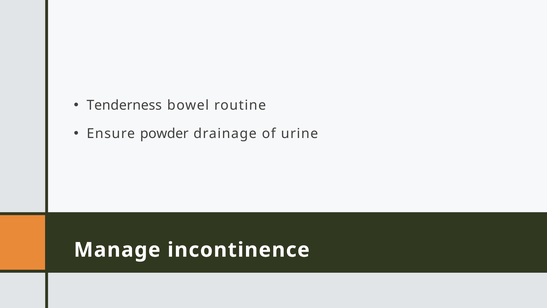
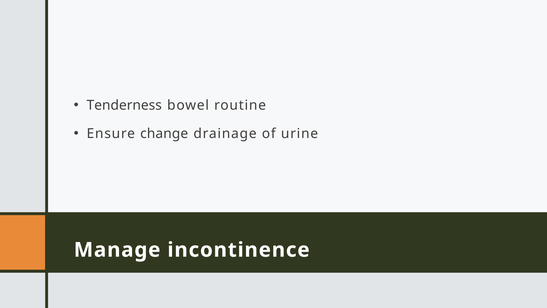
powder: powder -> change
